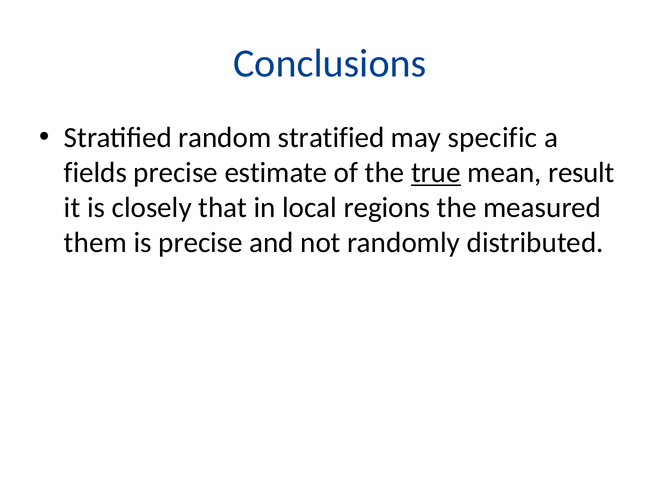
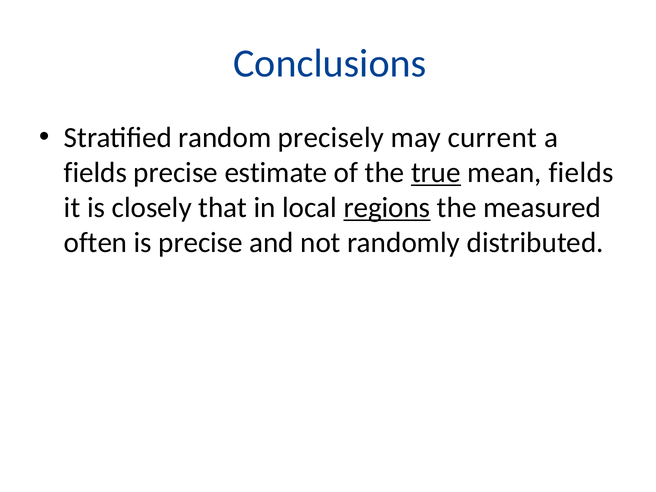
random stratified: stratified -> precisely
specific: specific -> current
mean result: result -> fields
regions underline: none -> present
them: them -> often
